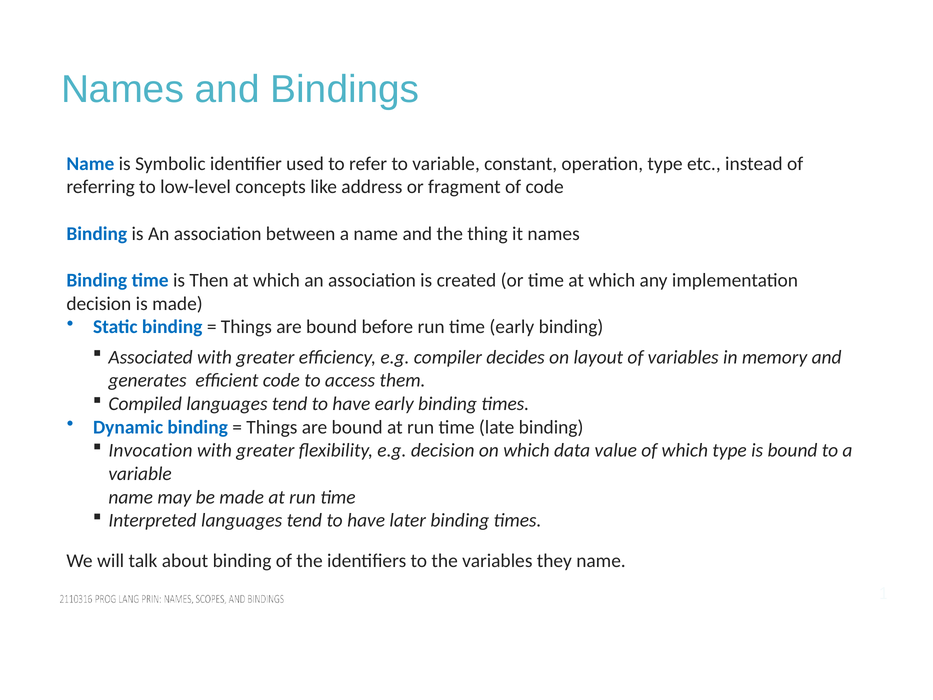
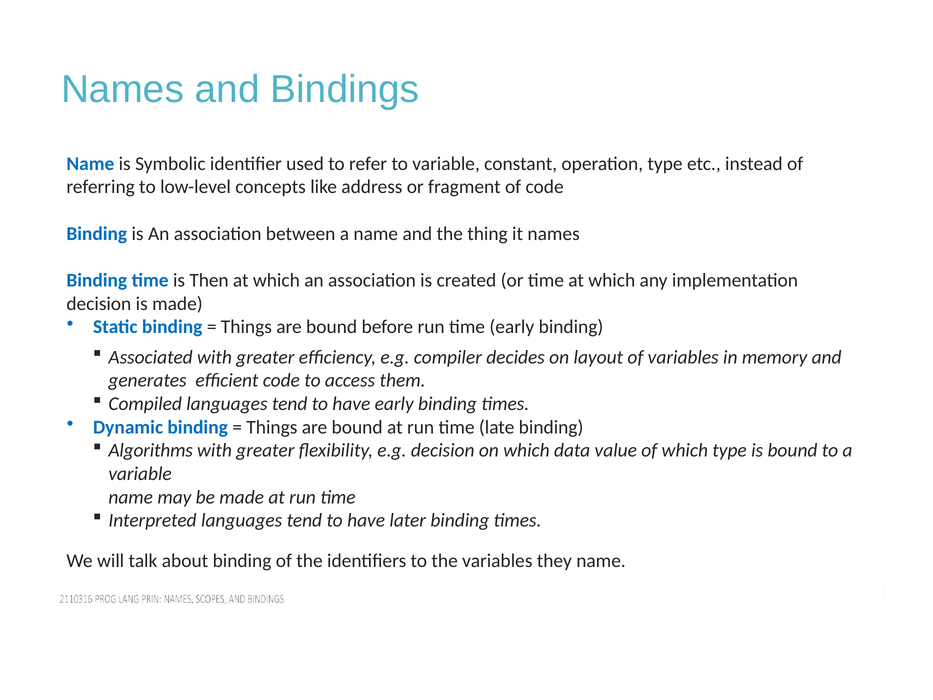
Invocation: Invocation -> Algorithms
